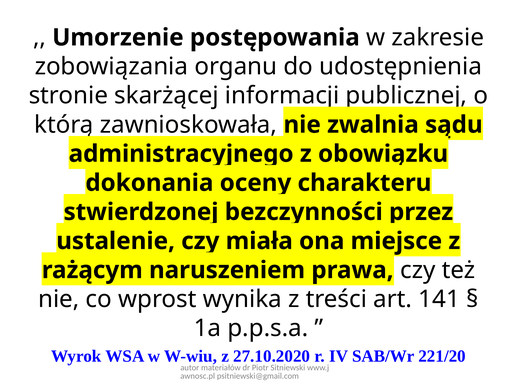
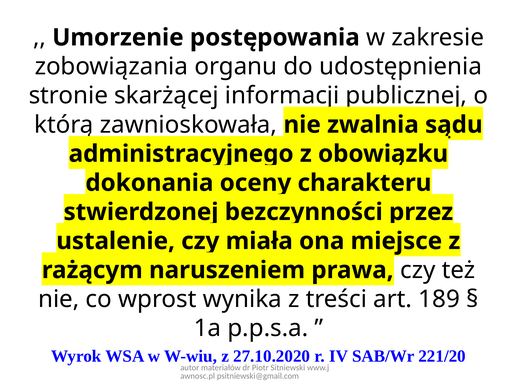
141: 141 -> 189
